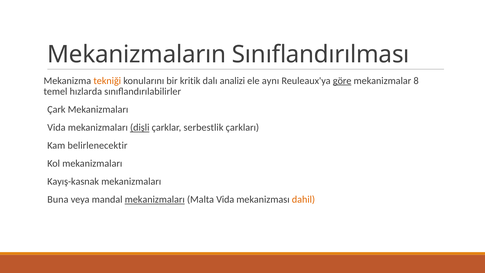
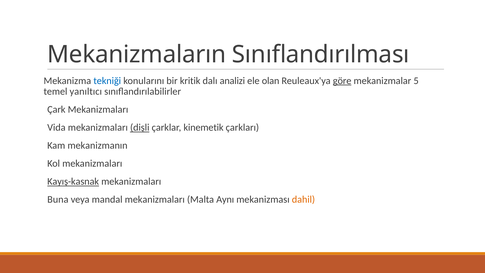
tekniği colour: orange -> blue
aynı: aynı -> olan
8: 8 -> 5
hızlarda: hızlarda -> yanıltıcı
serbestlik: serbestlik -> kinemetik
belirlenecektir: belirlenecektir -> mekanizmanın
Kayış-kasnak underline: none -> present
mekanizmaları at (155, 199) underline: present -> none
Malta Vida: Vida -> Aynı
